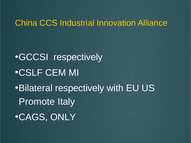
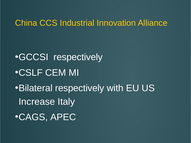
Promote: Promote -> Increase
ONLY: ONLY -> APEC
